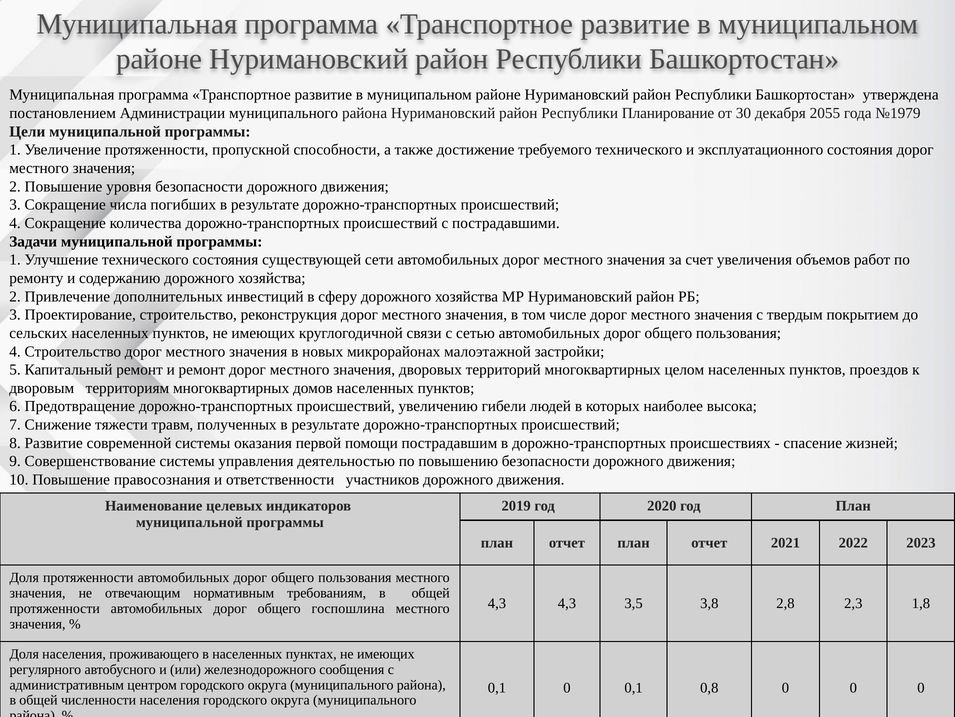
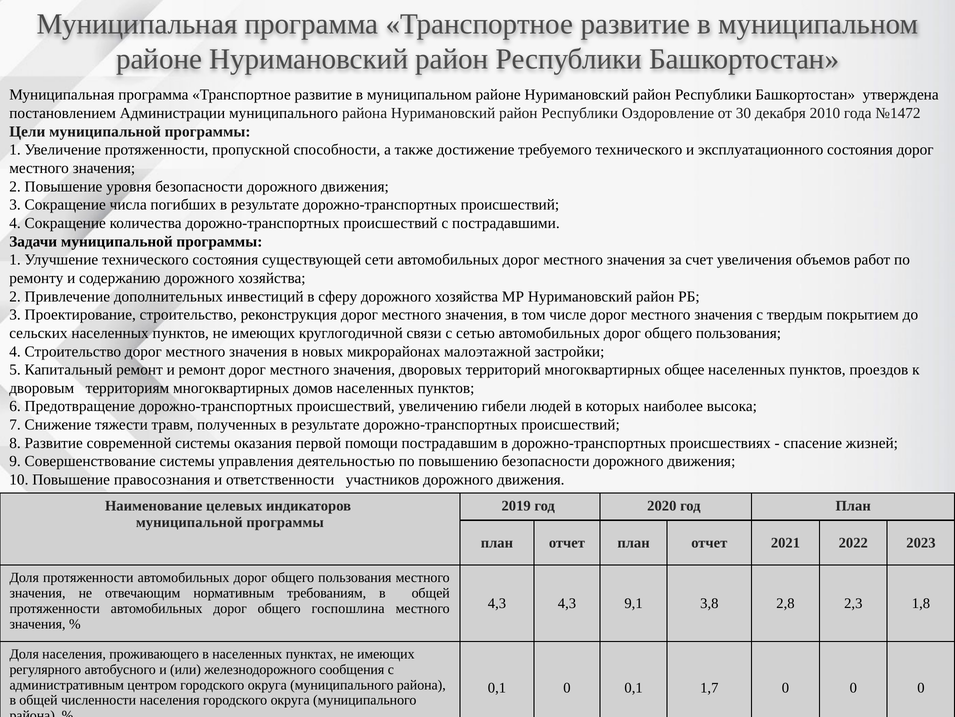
Планирование: Планирование -> Оздоровление
2055: 2055 -> 2010
№1979: №1979 -> №1472
целом: целом -> общее
3,5: 3,5 -> 9,1
0,8: 0,8 -> 1,7
